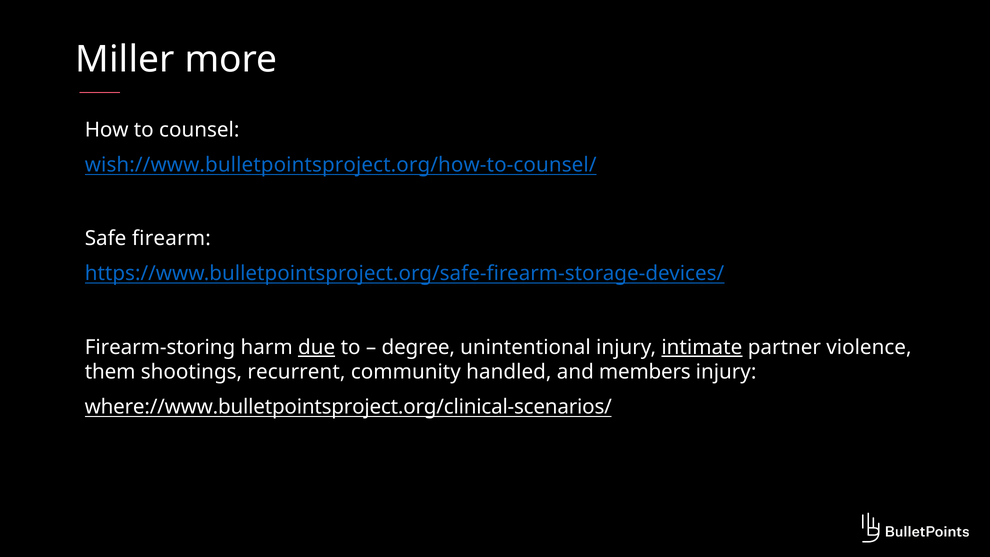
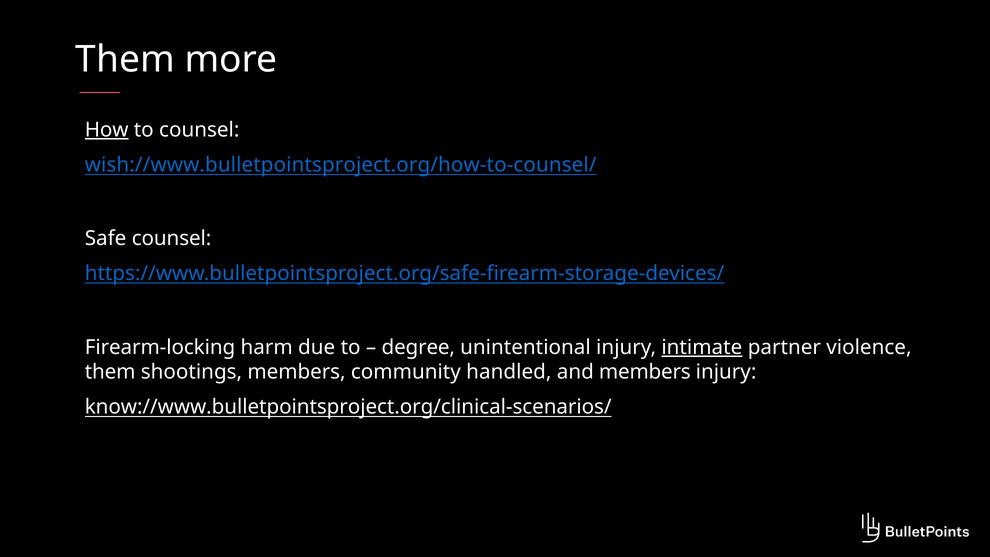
Miller at (125, 60): Miller -> Them
How underline: none -> present
Safe firearm: firearm -> counsel
Firearm-storing: Firearm-storing -> Firearm-locking
due underline: present -> none
shootings recurrent: recurrent -> members
where://www.bulletpointsproject.org/clinical-scenarios/: where://www.bulletpointsproject.org/clinical-scenarios/ -> know://www.bulletpointsproject.org/clinical-scenarios/
